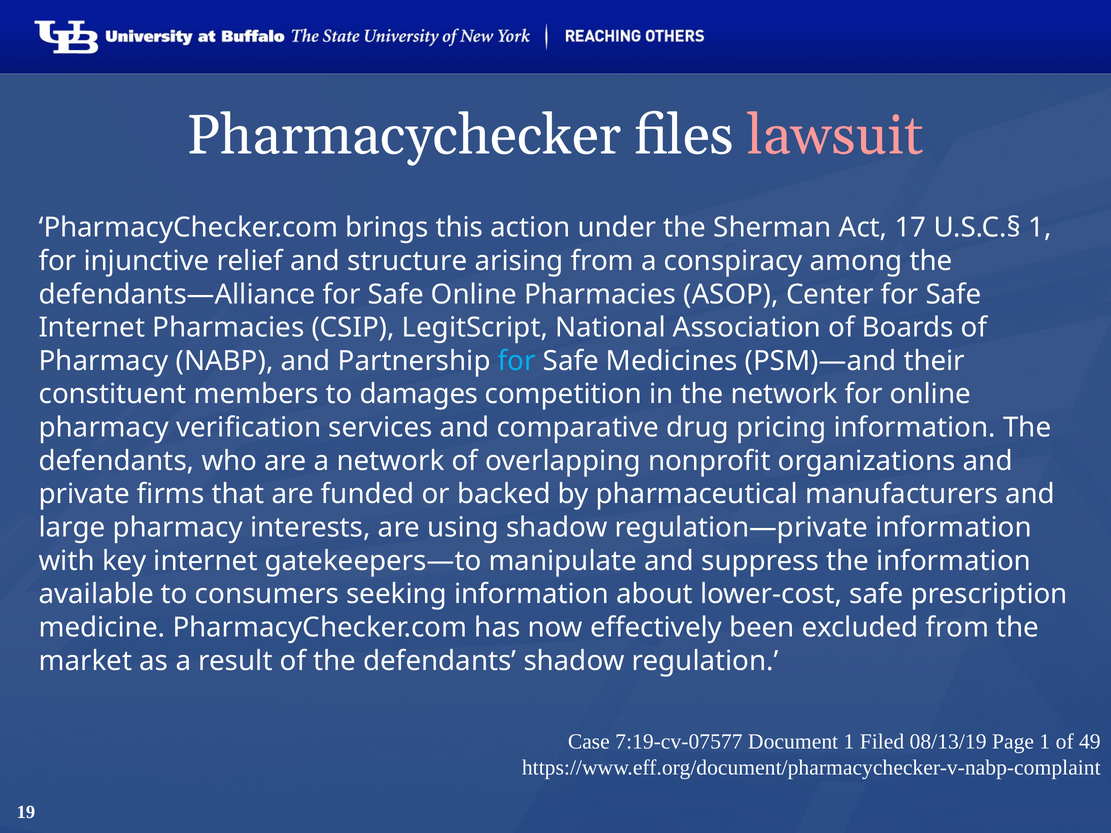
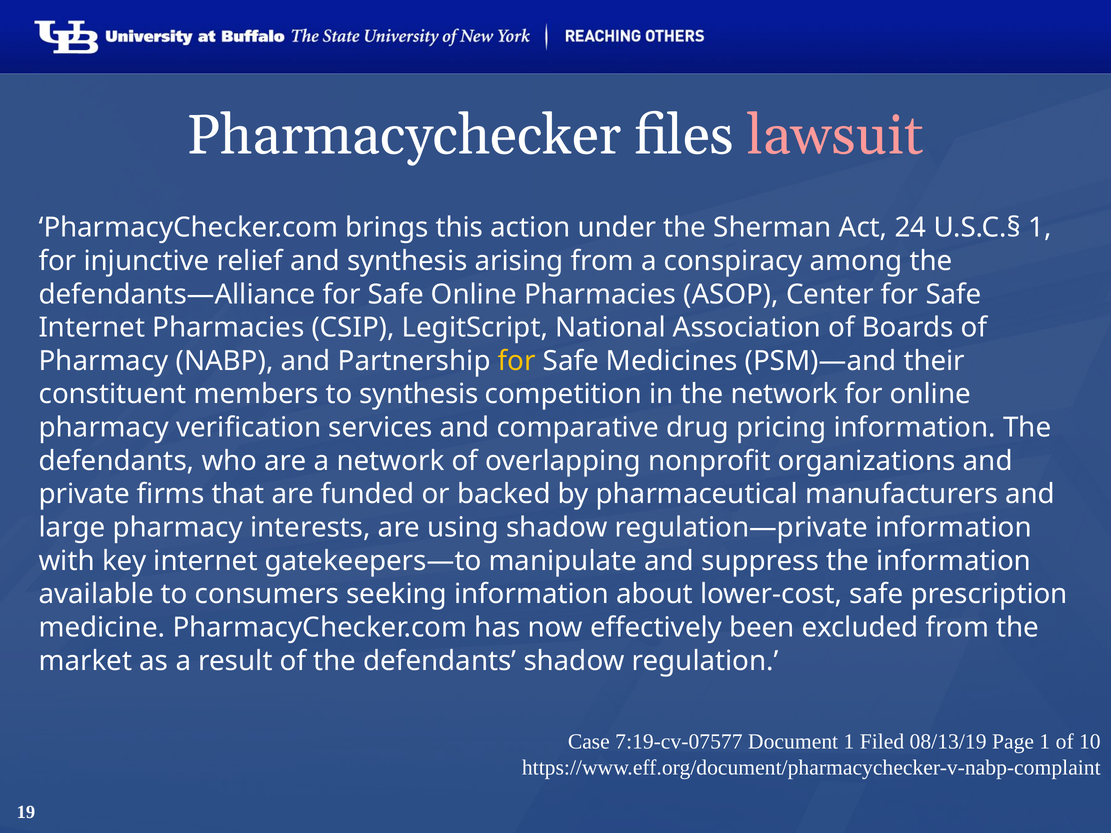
17: 17 -> 24
and structure: structure -> synthesis
for at (517, 361) colour: light blue -> yellow
to damages: damages -> synthesis
49: 49 -> 10
